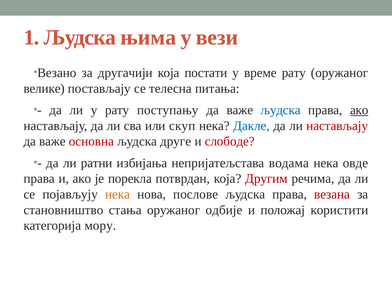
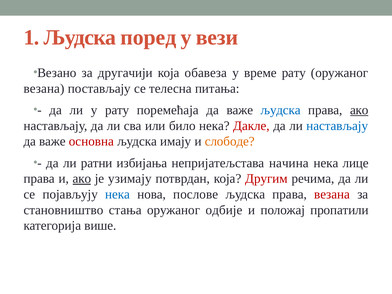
њима: њима -> поред
постати: постати -> обавеза
велике at (44, 88): велике -> везана
поступању: поступању -> поремећаја
скуп: скуп -> било
Дакле colour: blue -> red
настављају at (337, 126) colour: red -> blue
друге: друге -> имају
слободе colour: red -> orange
водама: водама -> начина
овде: овде -> лице
ако at (82, 179) underline: none -> present
порекла: порекла -> узимају
нека at (118, 194) colour: orange -> blue
користити: користити -> пропатили
мору: мору -> више
